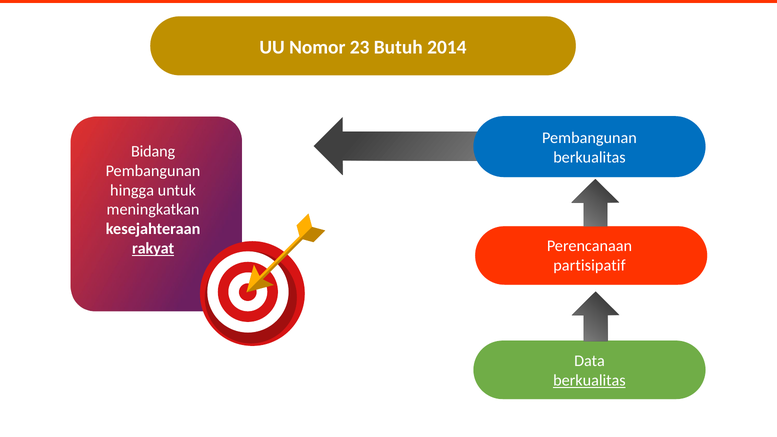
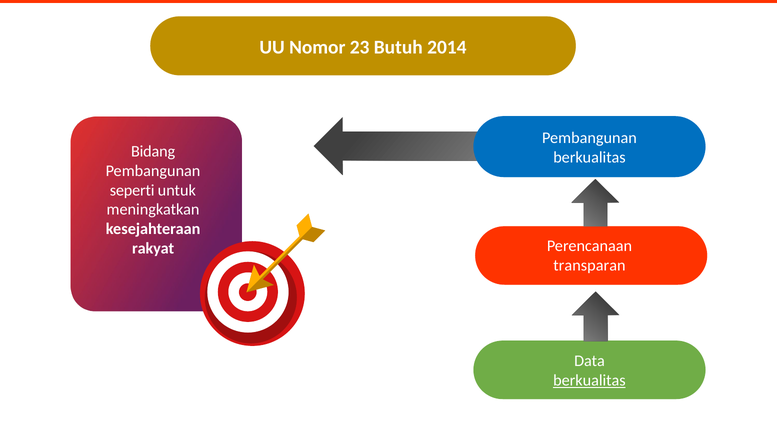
hingga: hingga -> seperti
rakyat underline: present -> none
partisipatif: partisipatif -> transparan
